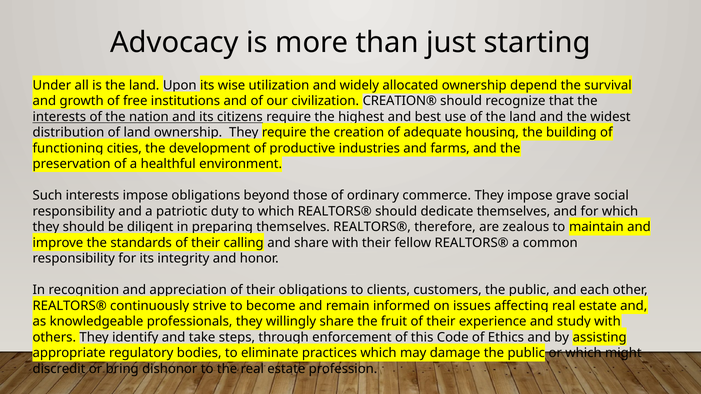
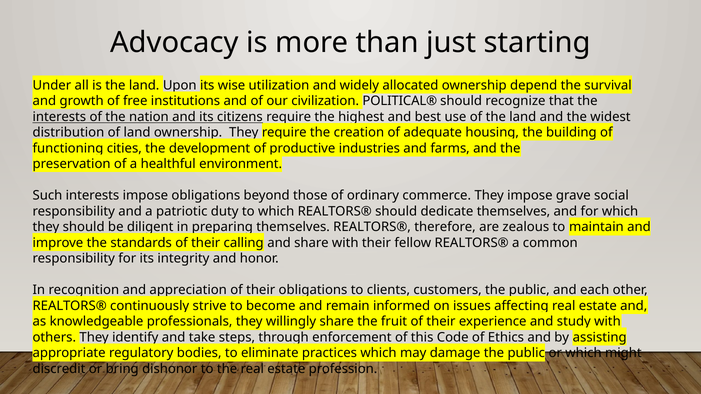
CREATION®: CREATION® -> POLITICAL®
